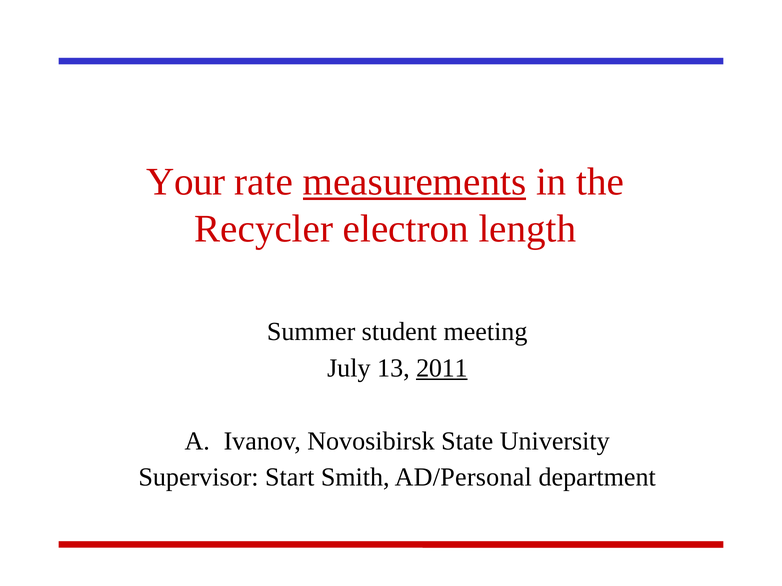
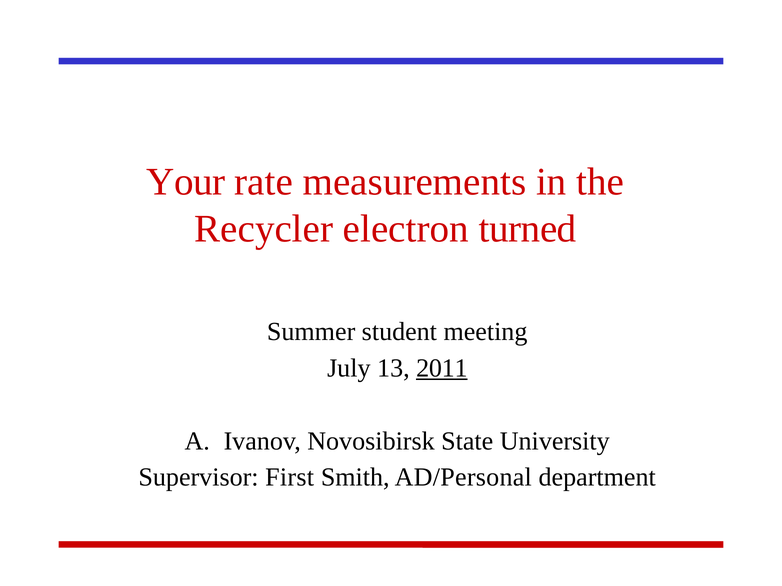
measurements underline: present -> none
length: length -> turned
Start: Start -> First
